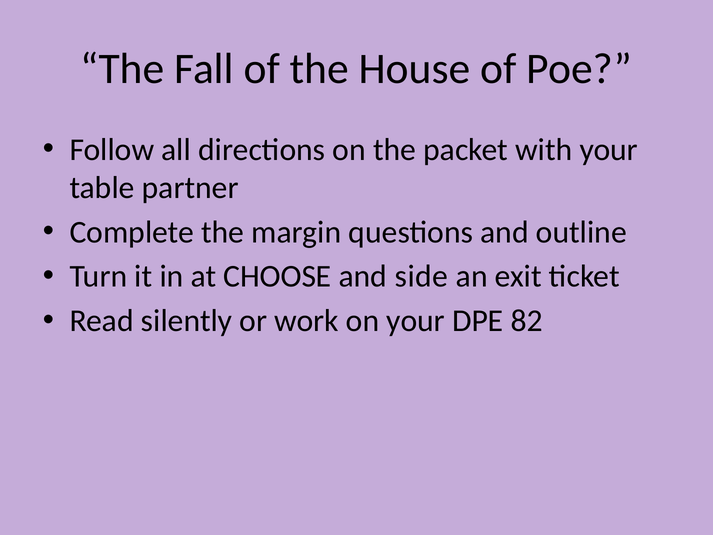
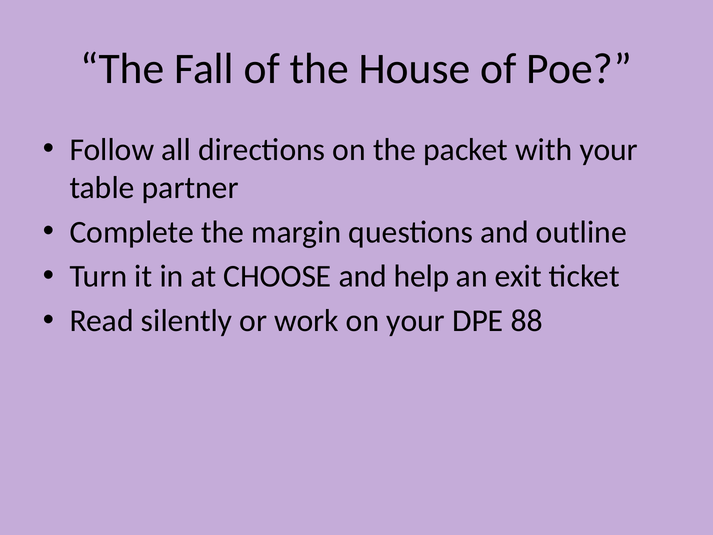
side: side -> help
82: 82 -> 88
